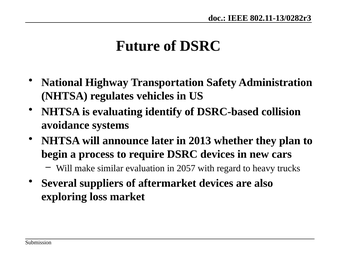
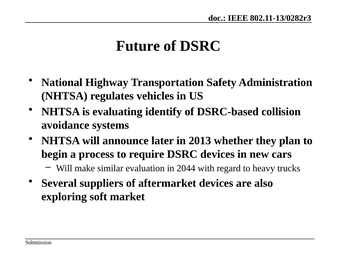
2057: 2057 -> 2044
loss: loss -> soft
